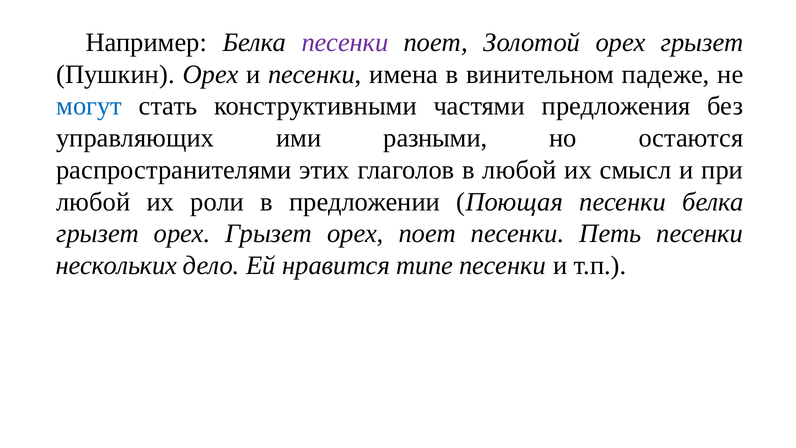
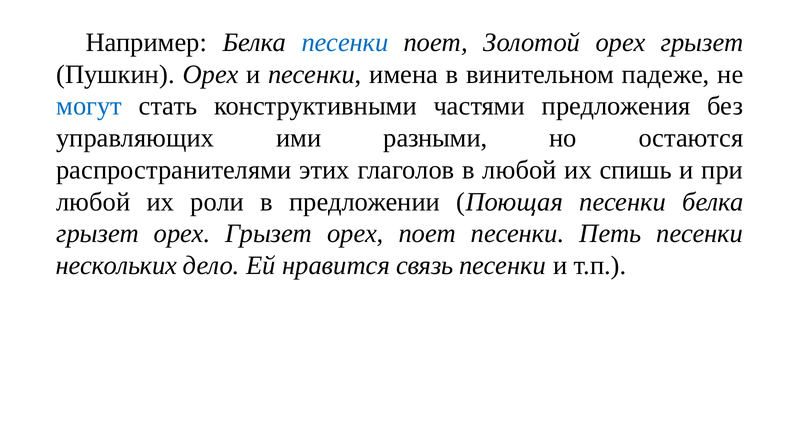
песенки at (345, 42) colour: purple -> blue
смысл: смысл -> спишь
типе: типе -> связь
